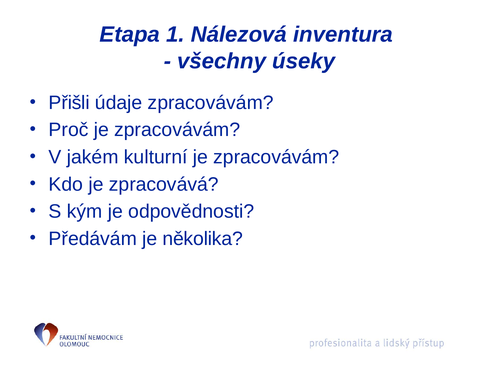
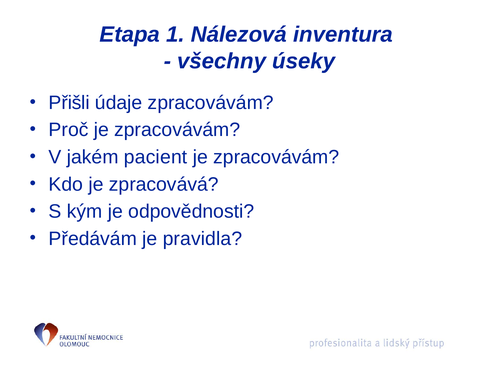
kulturní: kulturní -> pacient
několika: několika -> pravidla
